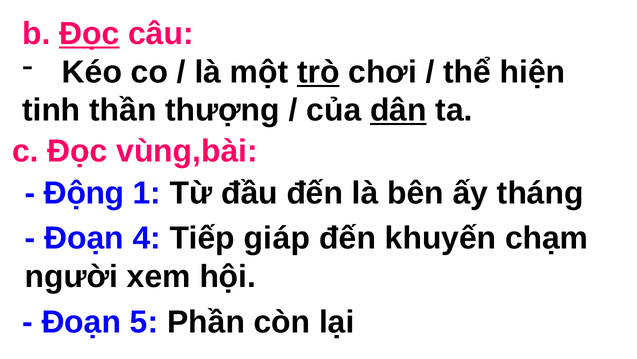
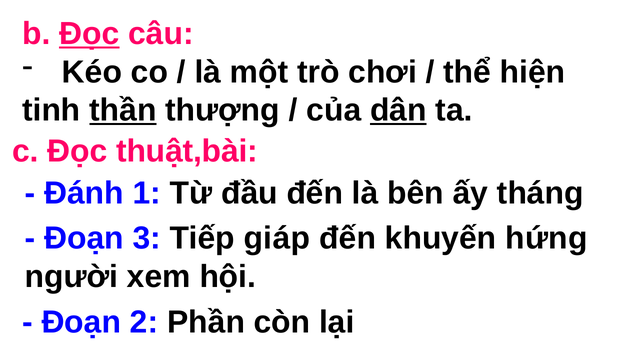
trò underline: present -> none
thần underline: none -> present
vùng,bài: vùng,bài -> thuật,bài
Động: Động -> Đánh
4: 4 -> 3
chạm: chạm -> hứng
5: 5 -> 2
